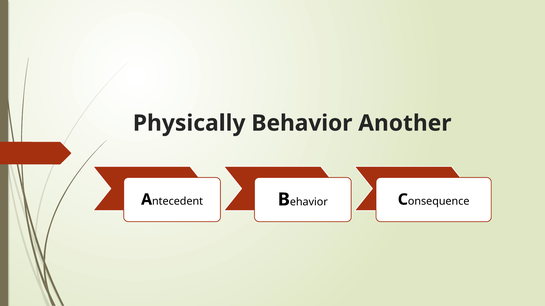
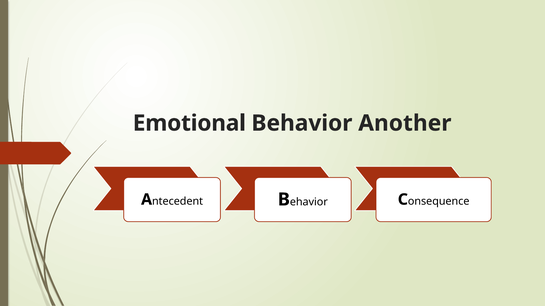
Physically: Physically -> Emotional
